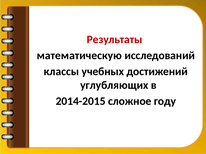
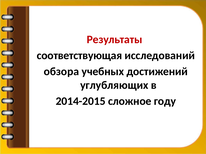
математическую: математическую -> соответствующая
классы: классы -> обзора
